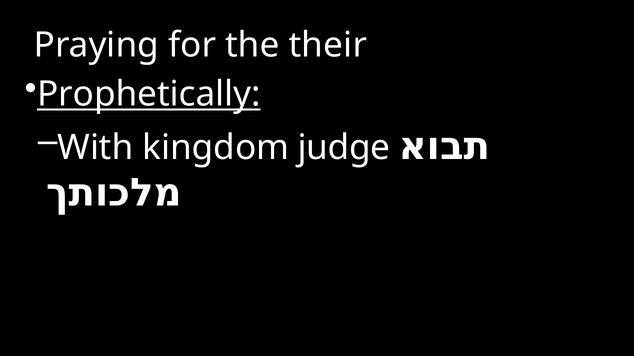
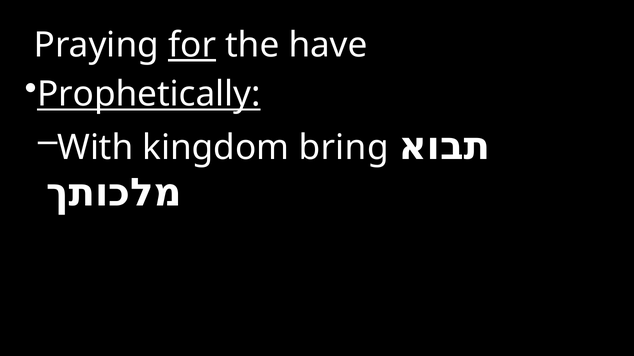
for underline: none -> present
their: their -> have
judge: judge -> bring
